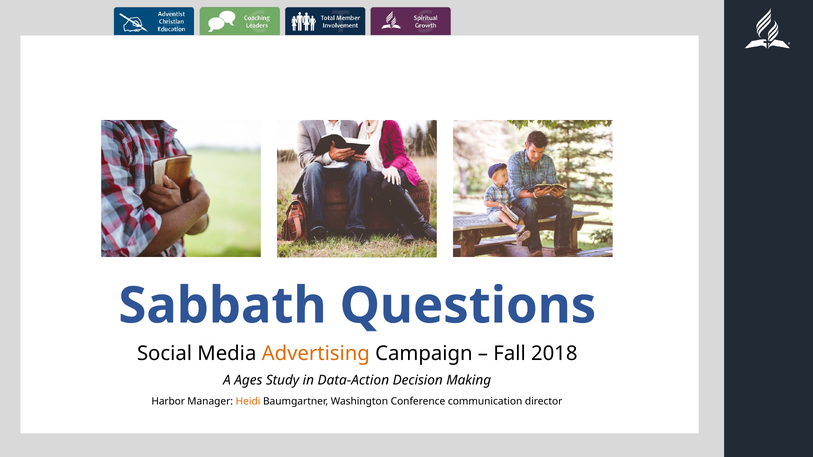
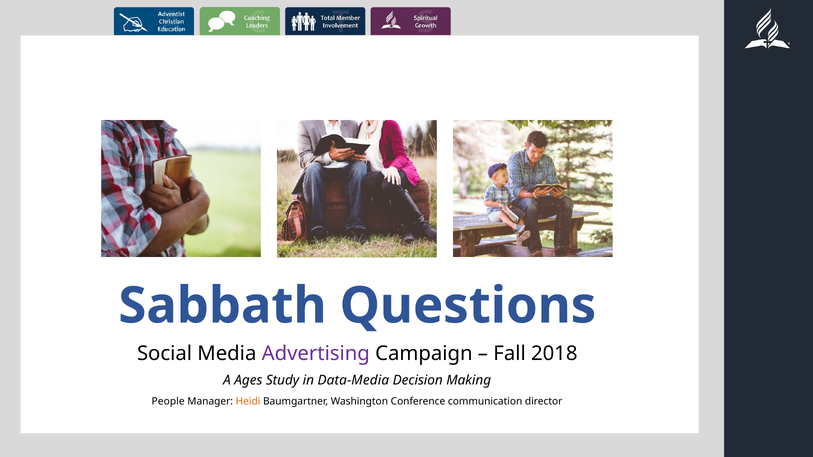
Advertising colour: orange -> purple
Data-Action: Data-Action -> Data-Media
Harbor: Harbor -> People
